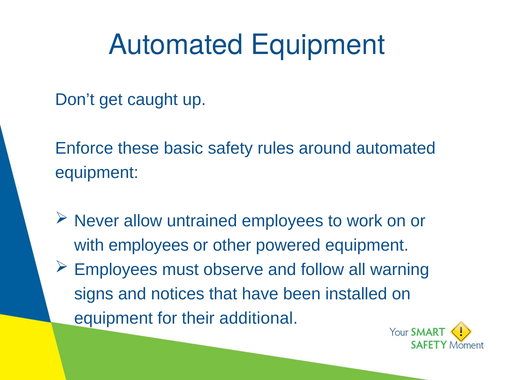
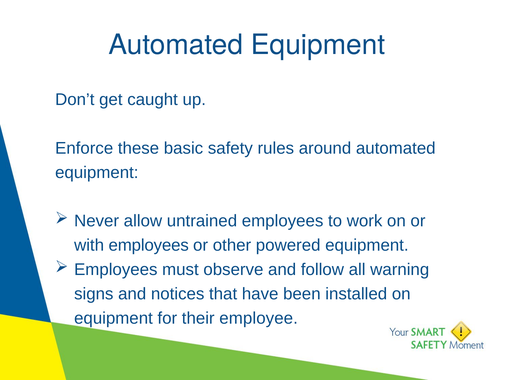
additional: additional -> employee
